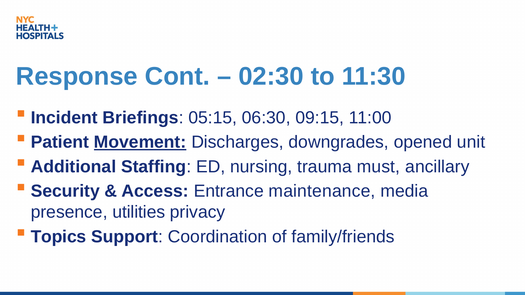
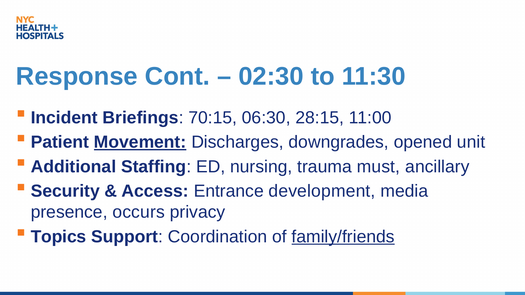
05:15: 05:15 -> 70:15
09:15: 09:15 -> 28:15
maintenance: maintenance -> development
utilities: utilities -> occurs
family/friends underline: none -> present
